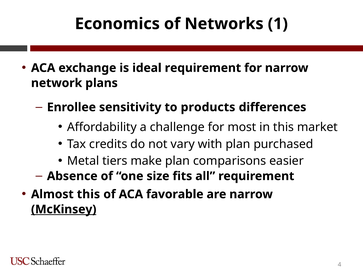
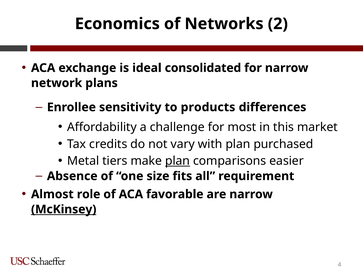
1: 1 -> 2
ideal requirement: requirement -> consolidated
plan at (178, 161) underline: none -> present
Almost this: this -> role
